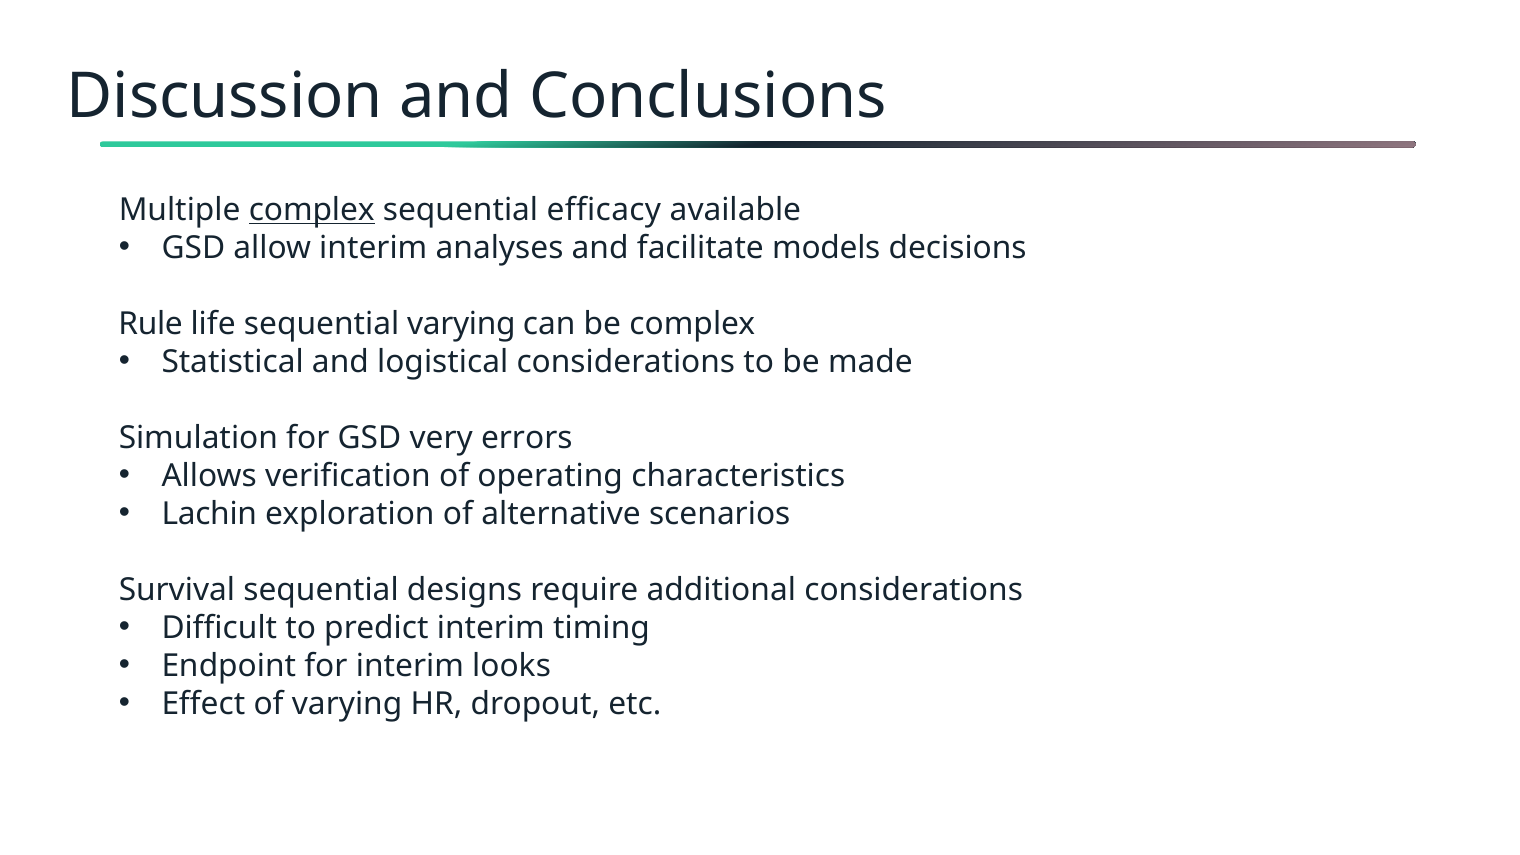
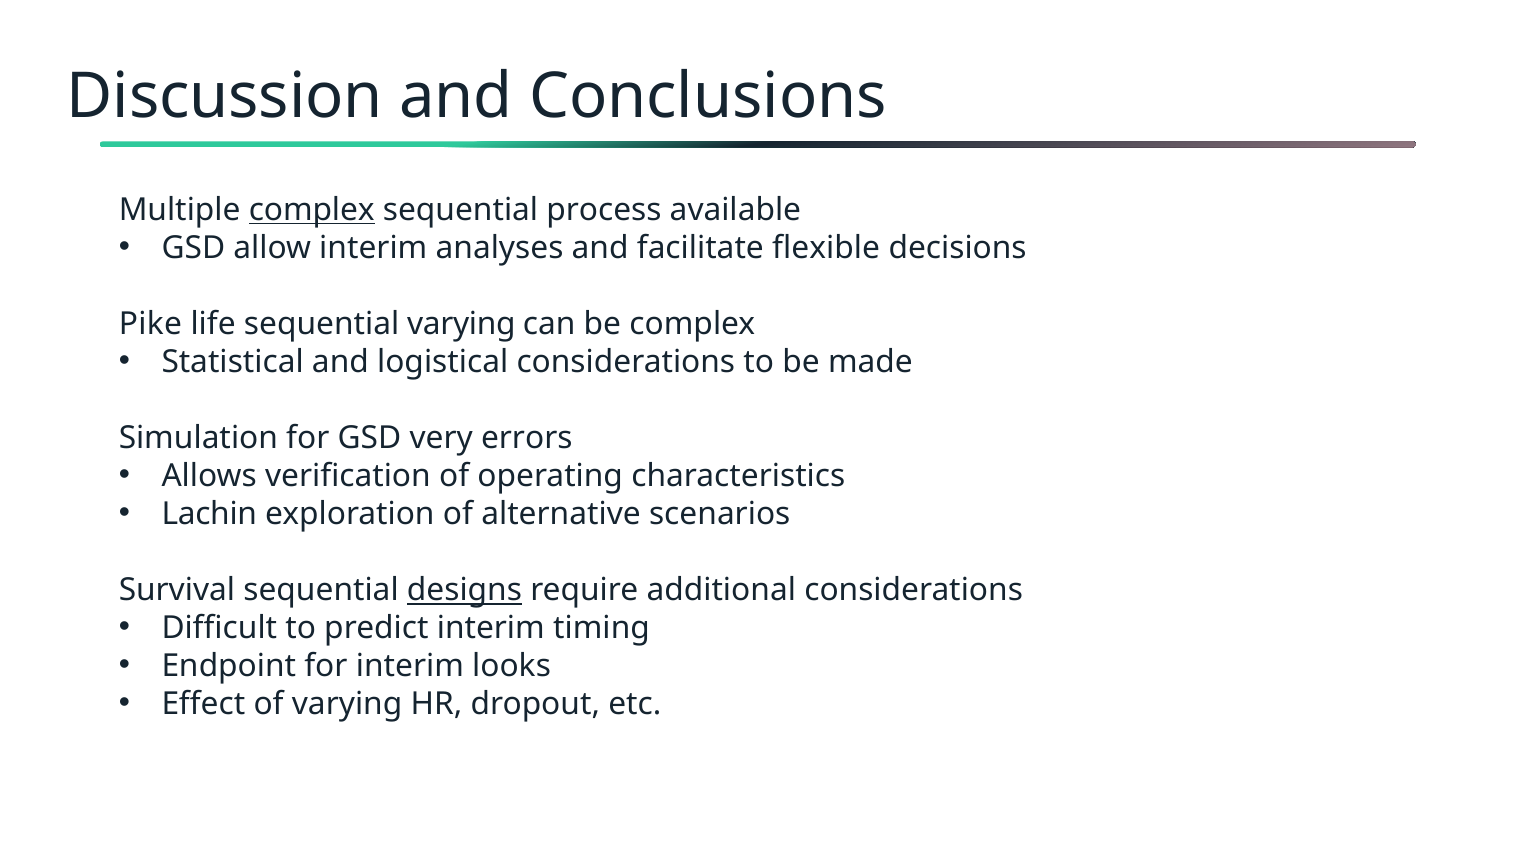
efficacy: efficacy -> process
models: models -> flexible
Rule: Rule -> Pike
designs underline: none -> present
